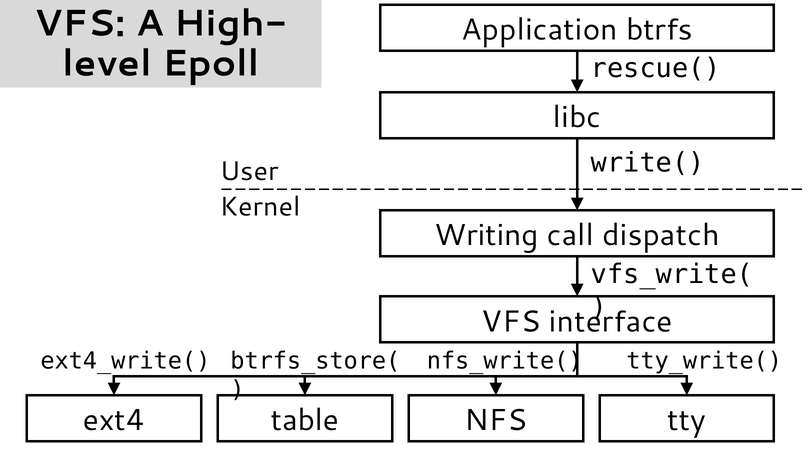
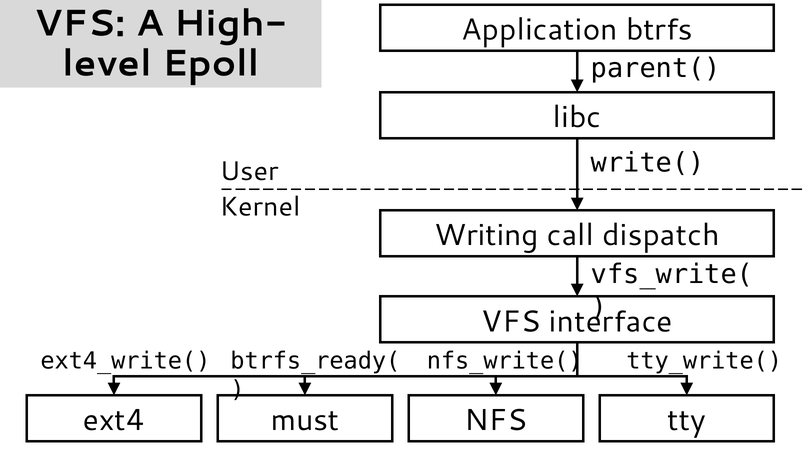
rescue(: rescue( -> parent(
btrfs_store(: btrfs_store( -> btrfs_ready(
table: table -> must
